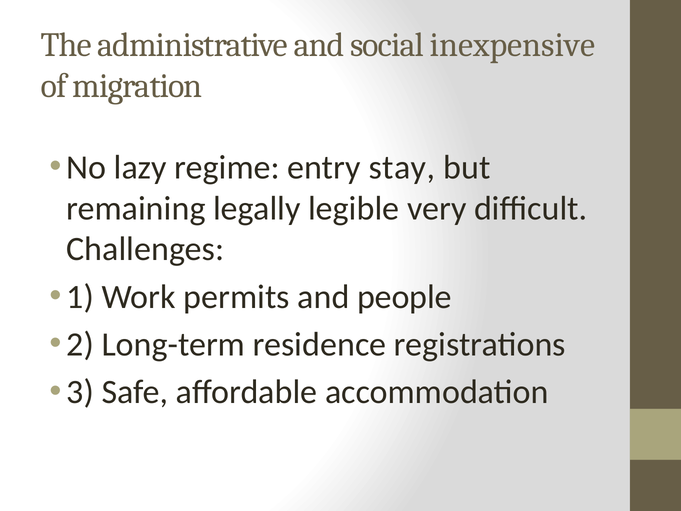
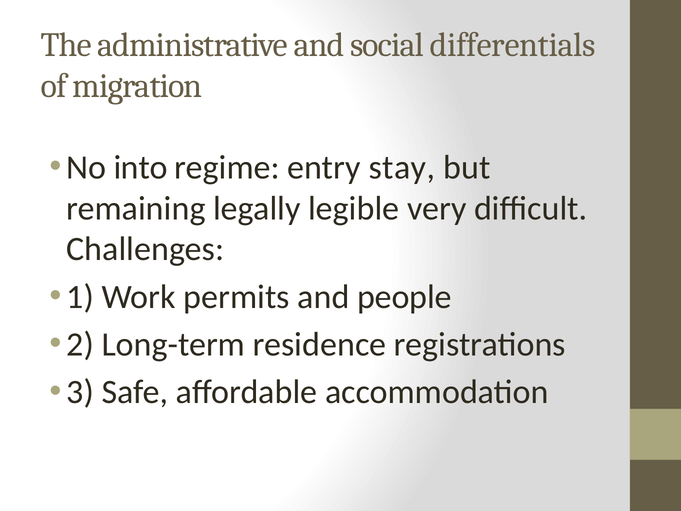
inexpensive: inexpensive -> differentials
lazy: lazy -> into
